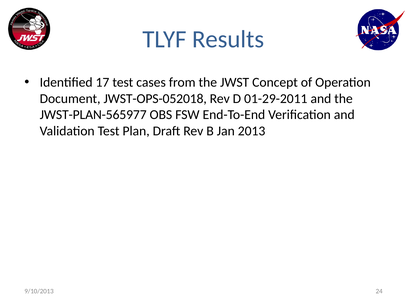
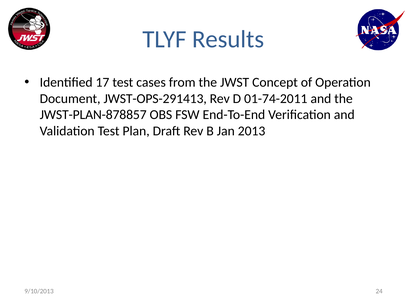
JWST-OPS-052018: JWST-OPS-052018 -> JWST-OPS-291413
01-29-2011: 01-29-2011 -> 01-74-2011
JWST-PLAN-565977: JWST-PLAN-565977 -> JWST-PLAN-878857
